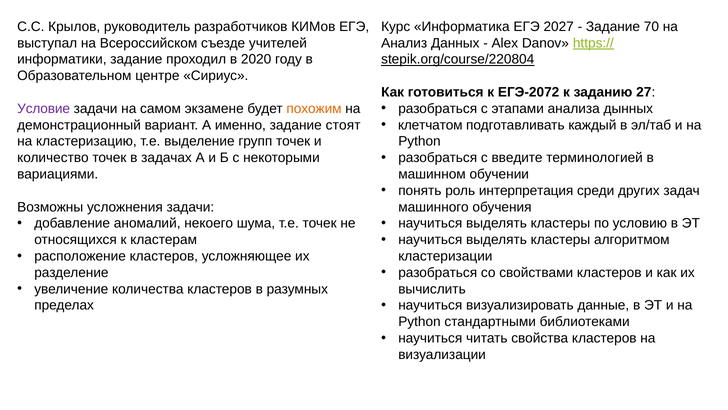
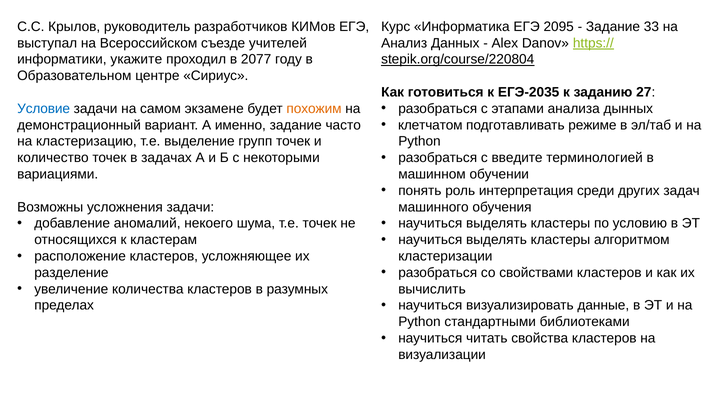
2027: 2027 -> 2095
70: 70 -> 33
информатики задание: задание -> укажите
2020: 2020 -> 2077
ЕГЭ-2072: ЕГЭ-2072 -> ЕГЭ-2035
Условие colour: purple -> blue
каждый: каждый -> режиме
стоят: стоят -> часто
